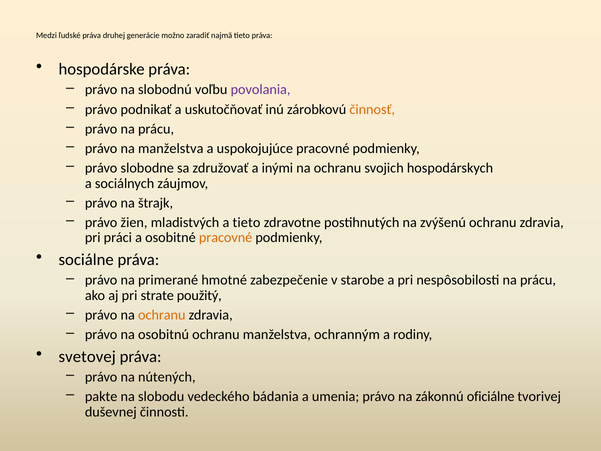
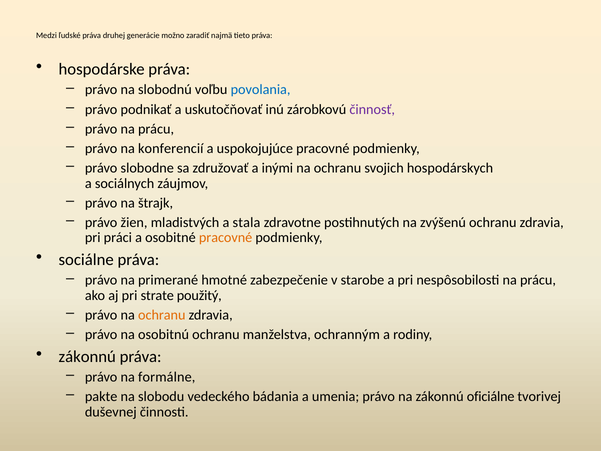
povolania colour: purple -> blue
činnosť colour: orange -> purple
na manželstva: manželstva -> konferencií
a tieto: tieto -> stala
svetovej at (87, 356): svetovej -> zákonnú
nútených: nútených -> formálne
